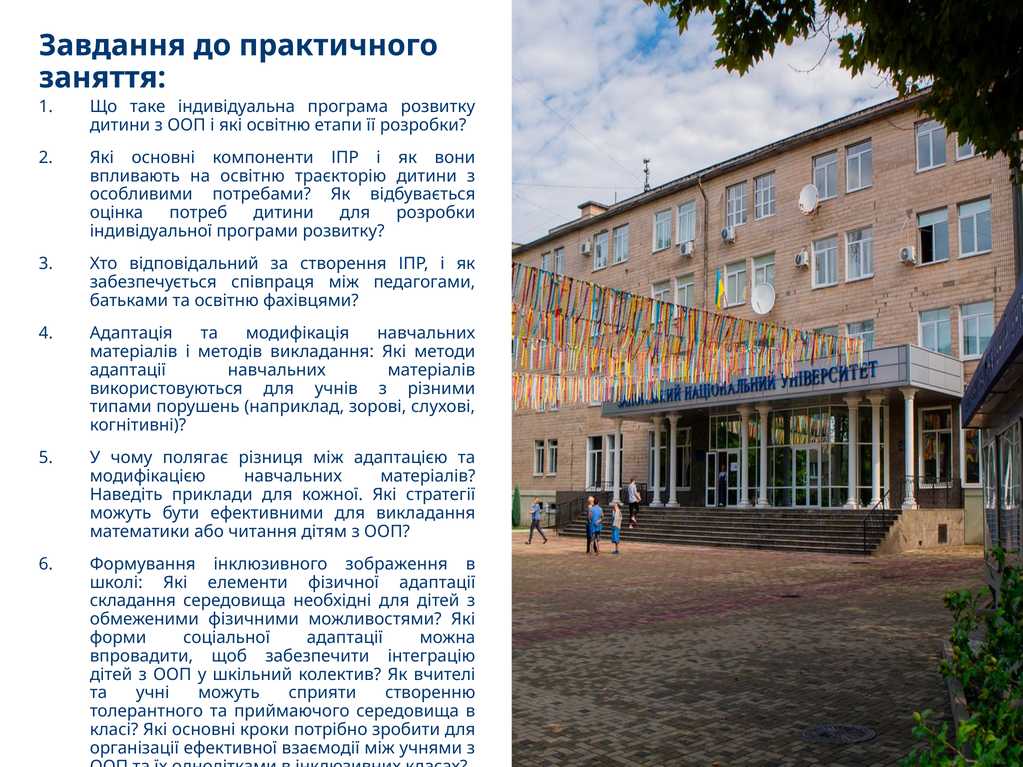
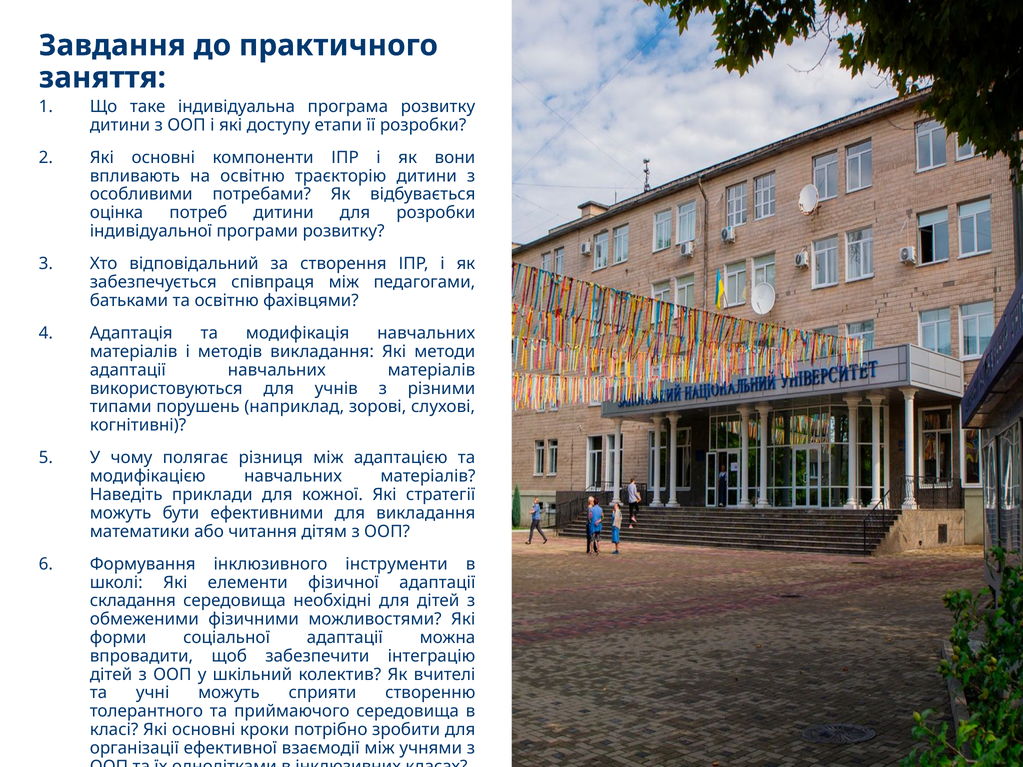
які освітню: освітню -> доступу
зображення: зображення -> інструменти
